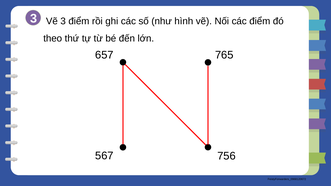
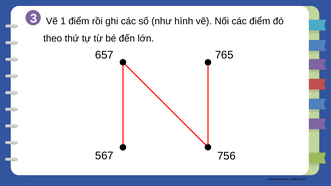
Vẽ 3: 3 -> 1
